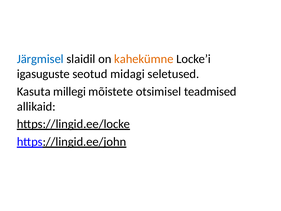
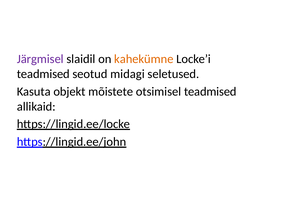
Järgmisel colour: blue -> purple
igasuguste at (43, 74): igasuguste -> teadmised
millegi: millegi -> objekt
